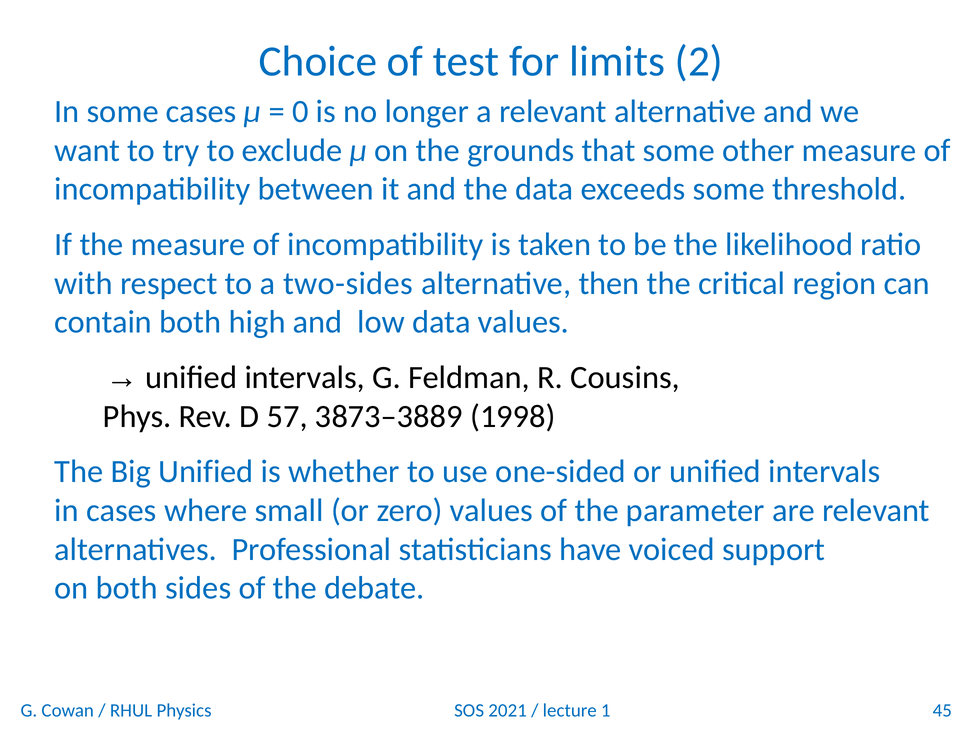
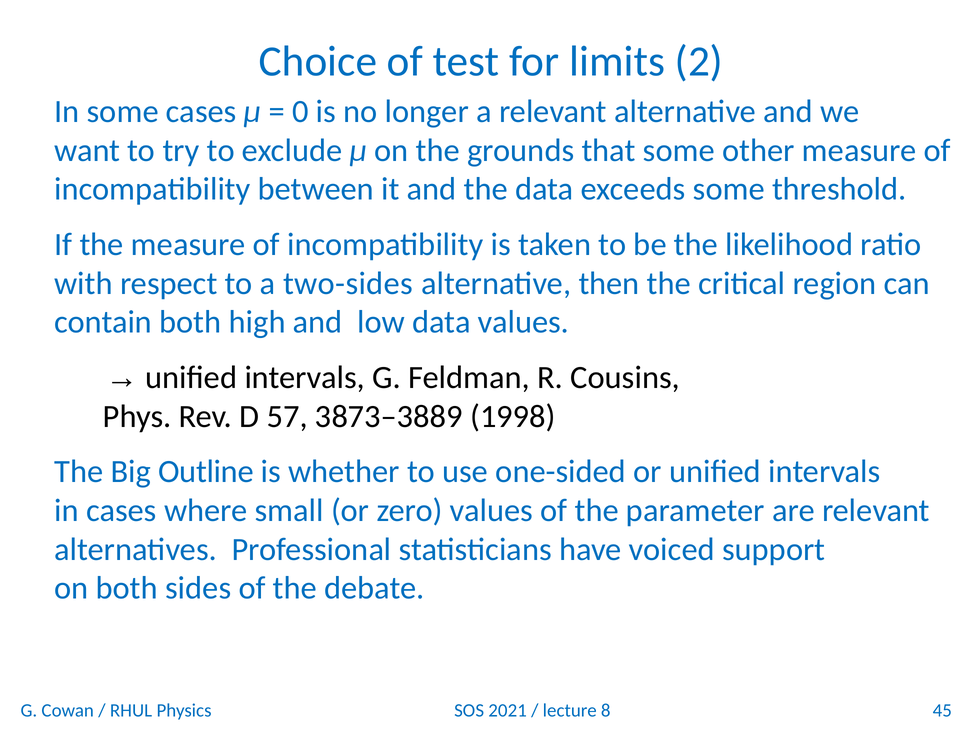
Big Unified: Unified -> Outline
1: 1 -> 8
